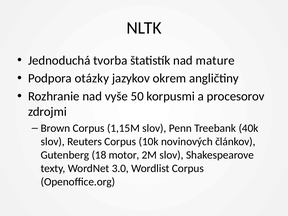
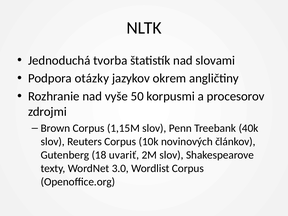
mature: mature -> slovami
motor: motor -> uvariť
